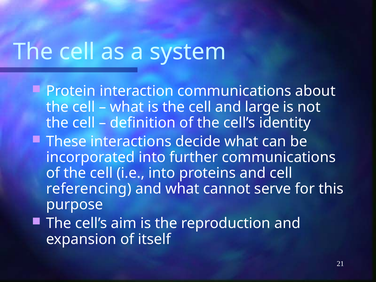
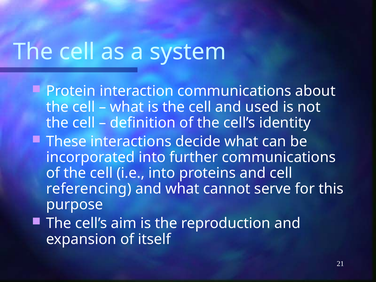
large: large -> used
